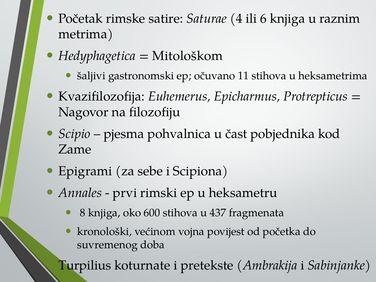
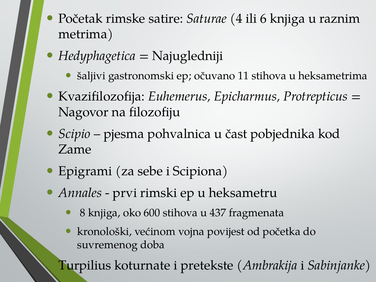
Mitološkom: Mitološkom -> Najugledniji
